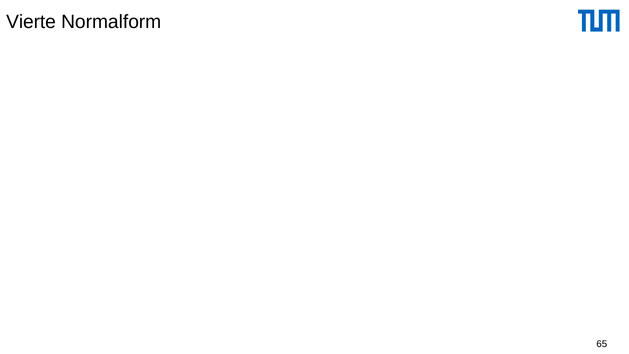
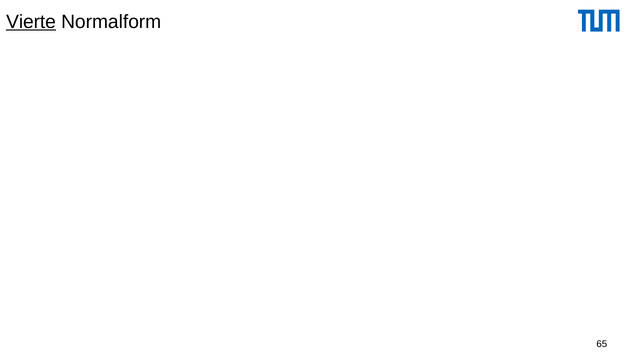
Vierte underline: none -> present
